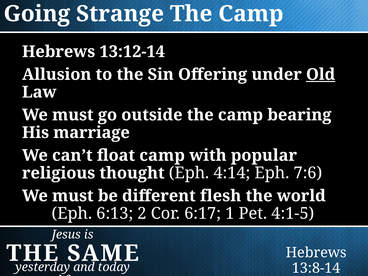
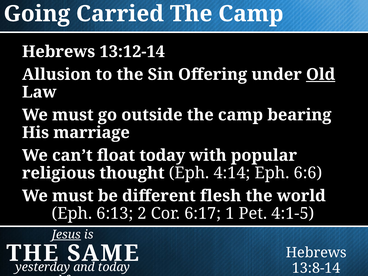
Strange: Strange -> Carried
float camp: camp -> today
7:6: 7:6 -> 6:6
Jesus underline: none -> present
